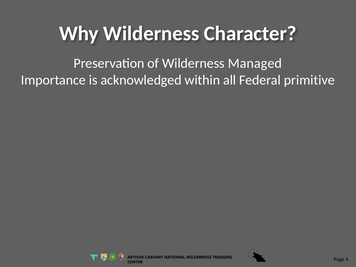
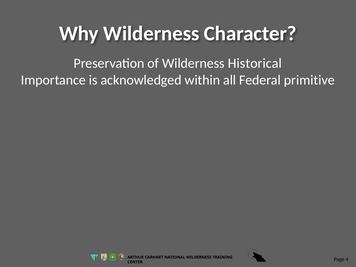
Managed: Managed -> Historical
